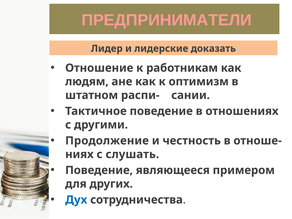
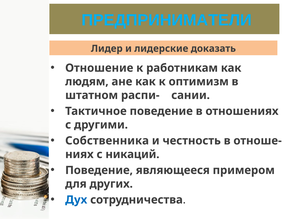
ПРЕДПРИНИМАТЕЛИ colour: pink -> light blue
Продолжение: Продолжение -> Собственника
слушать: слушать -> никаций
